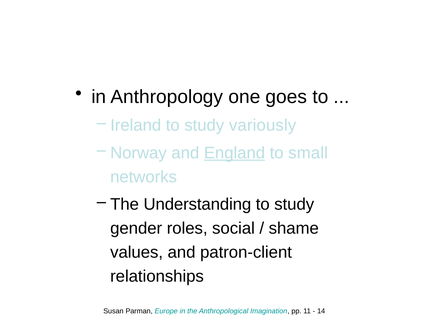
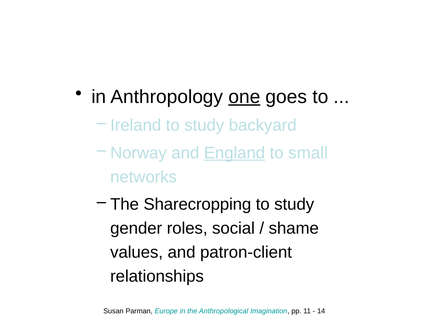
one underline: none -> present
variously: variously -> backyard
Understanding: Understanding -> Sharecropping
